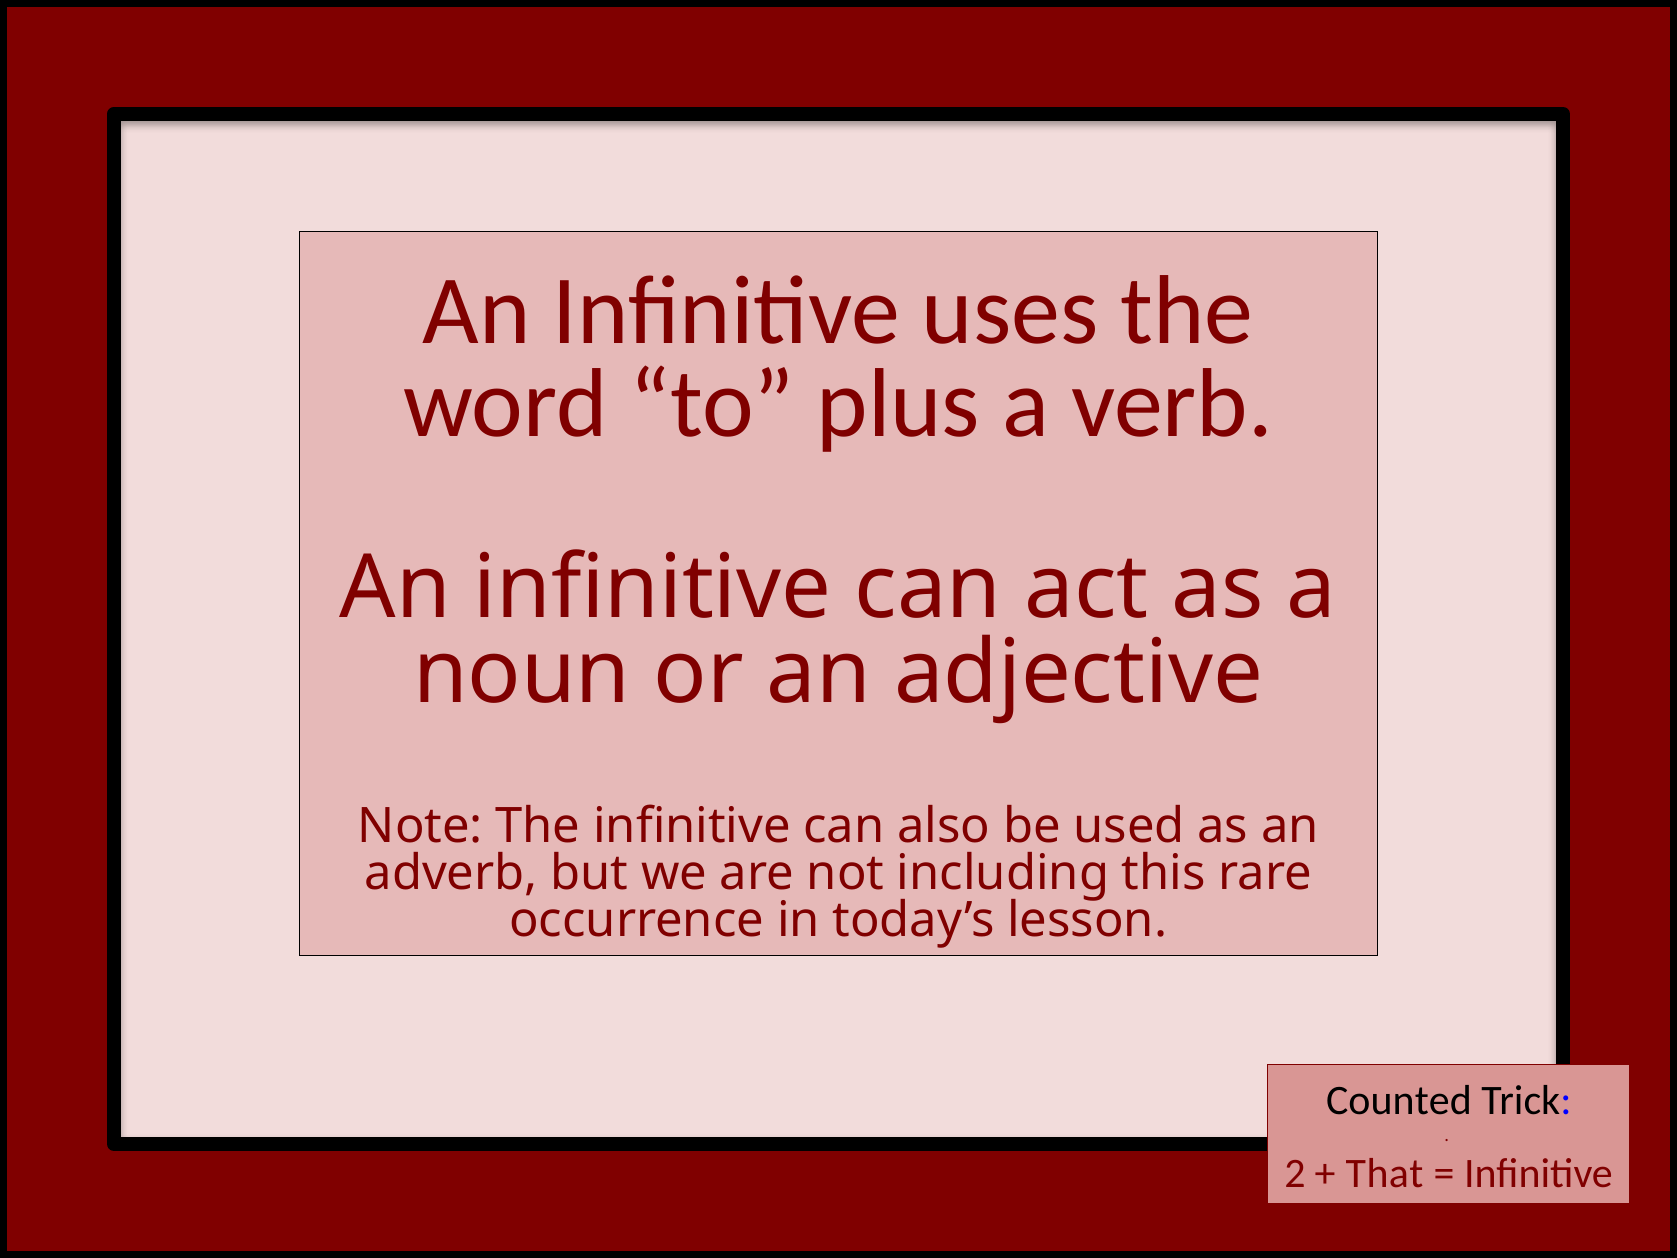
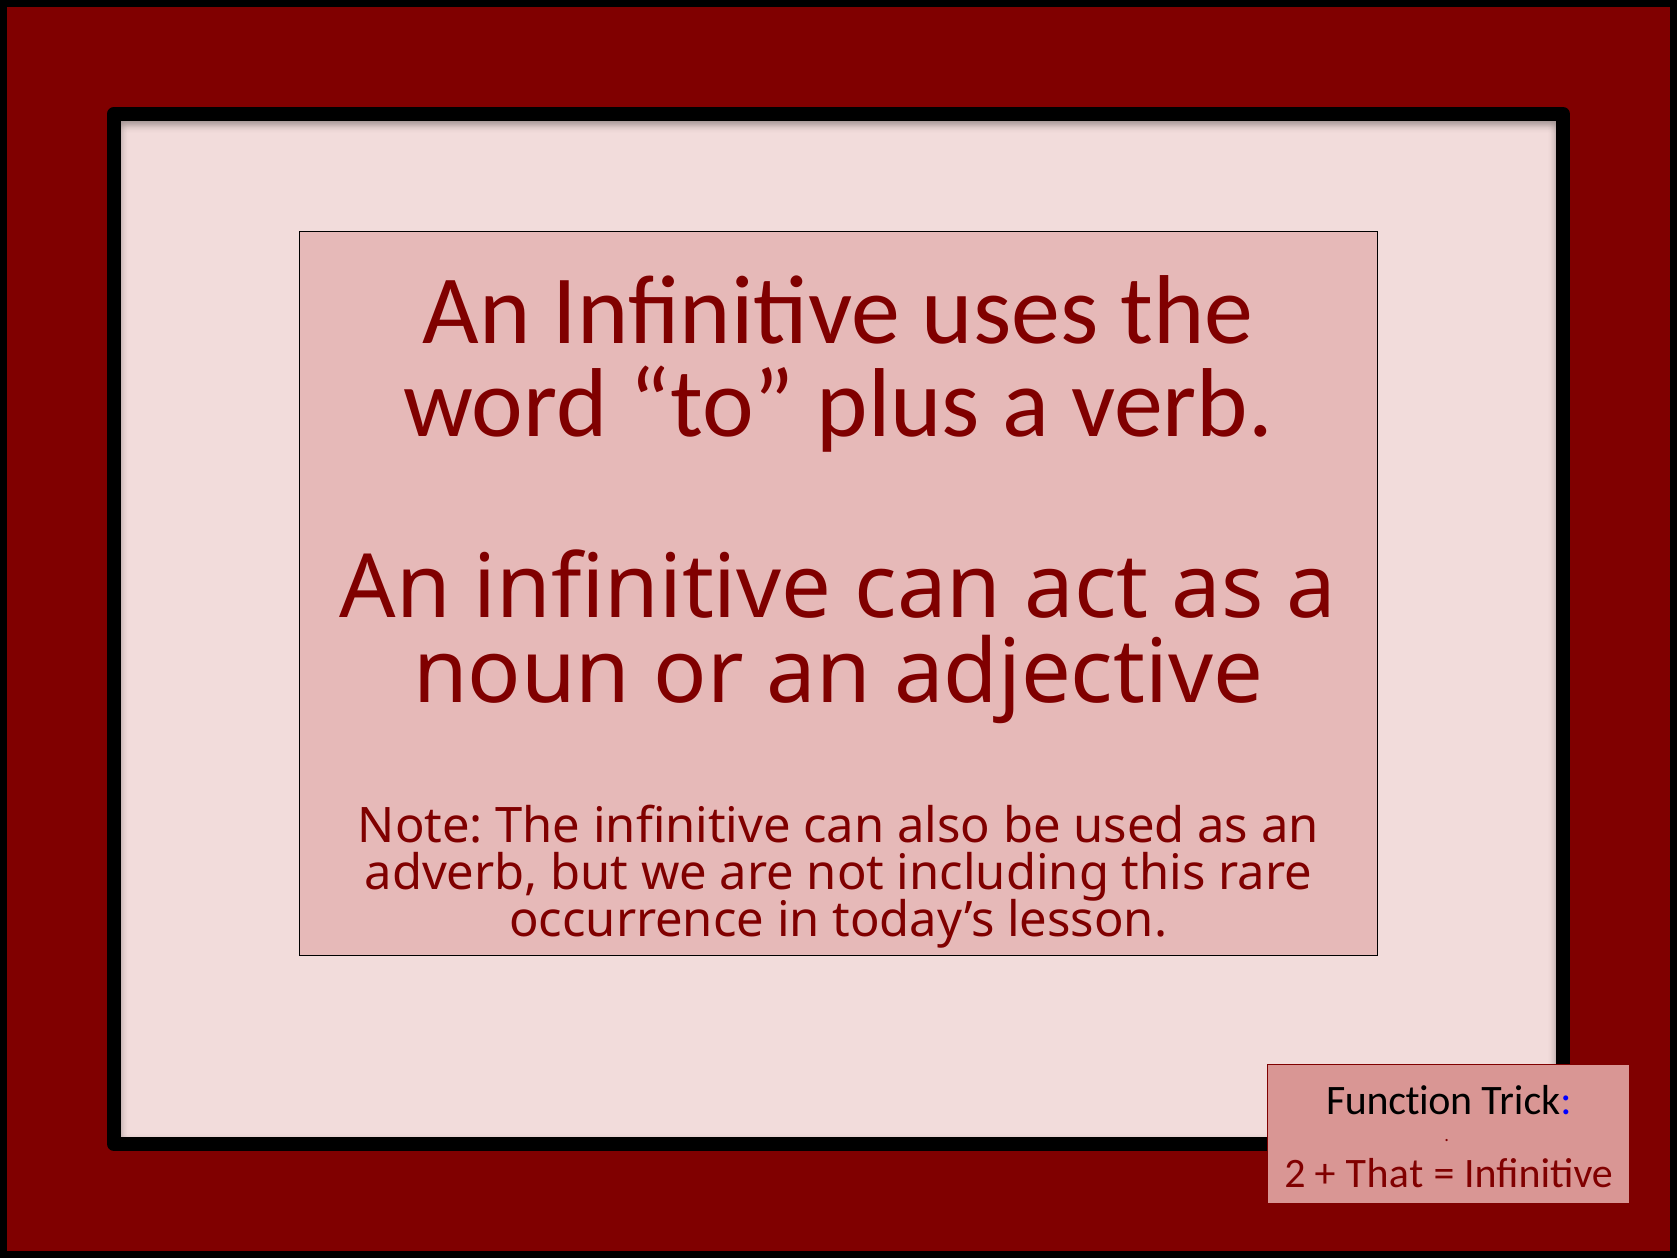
Counted: Counted -> Function
